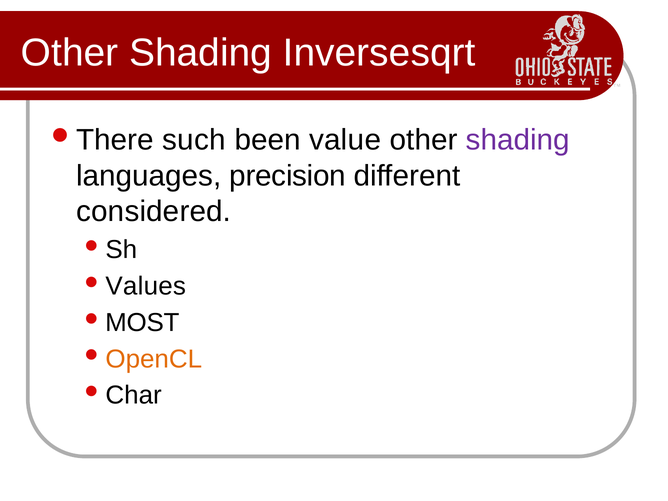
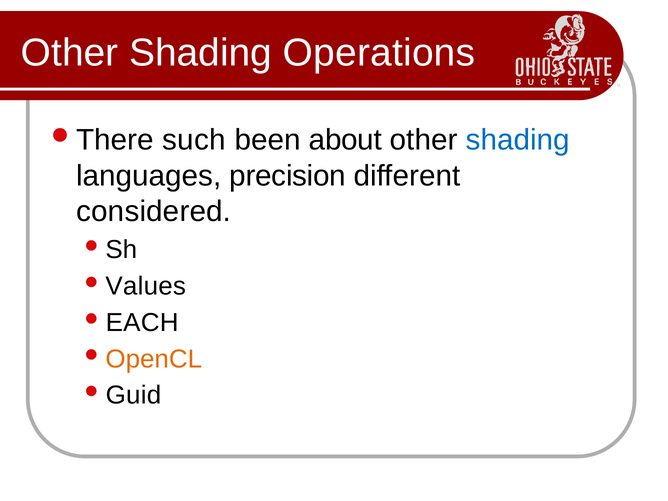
Inversesqrt: Inversesqrt -> Operations
value: value -> about
shading at (518, 140) colour: purple -> blue
MOST: MOST -> EACH
Char: Char -> Guid
